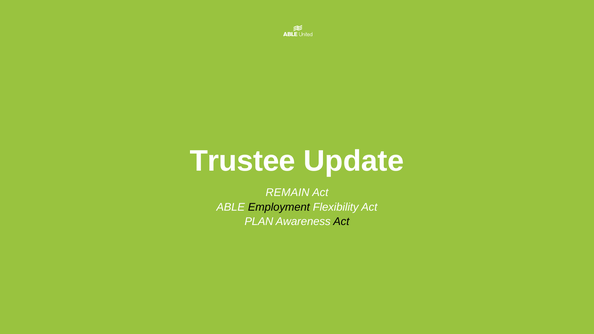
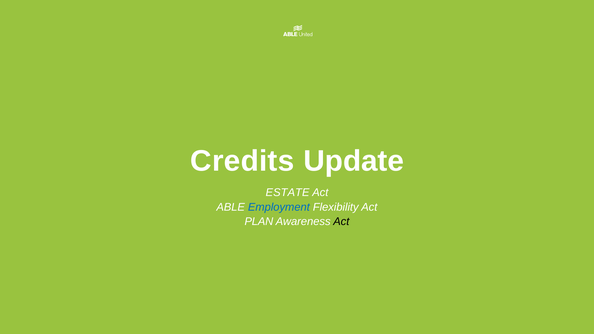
Trustee: Trustee -> Credits
REMAIN: REMAIN -> ESTATE
Employment colour: black -> blue
